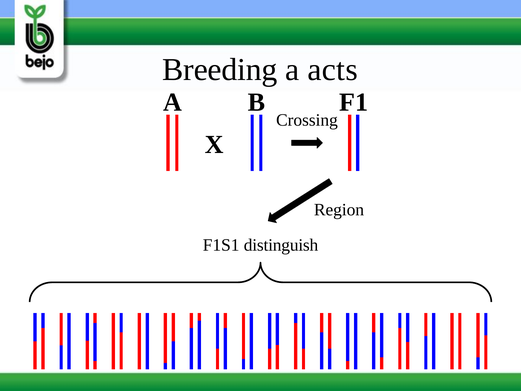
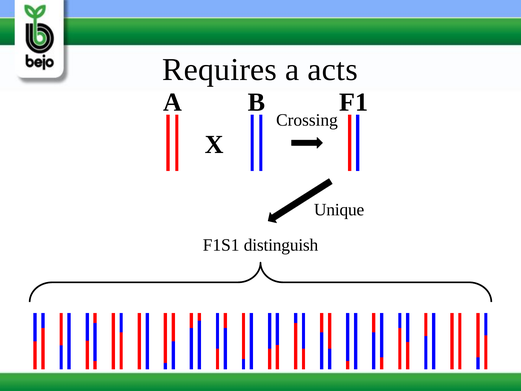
Breeding: Breeding -> Requires
Region: Region -> Unique
